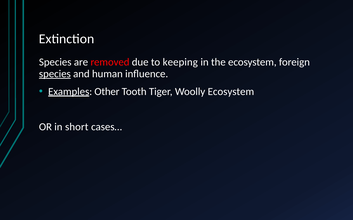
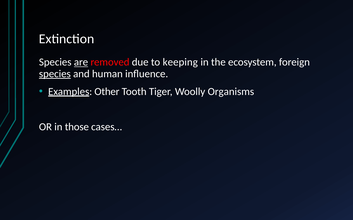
are underline: none -> present
Woolly Ecosystem: Ecosystem -> Organisms
short: short -> those
